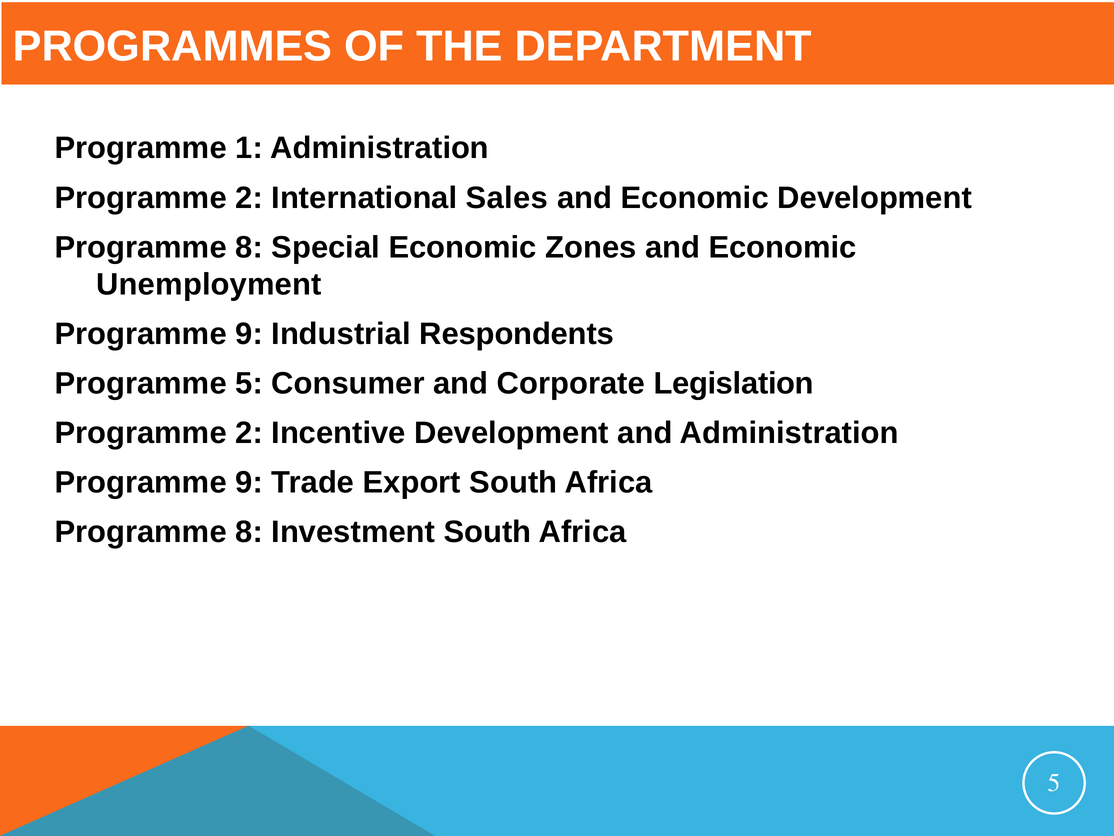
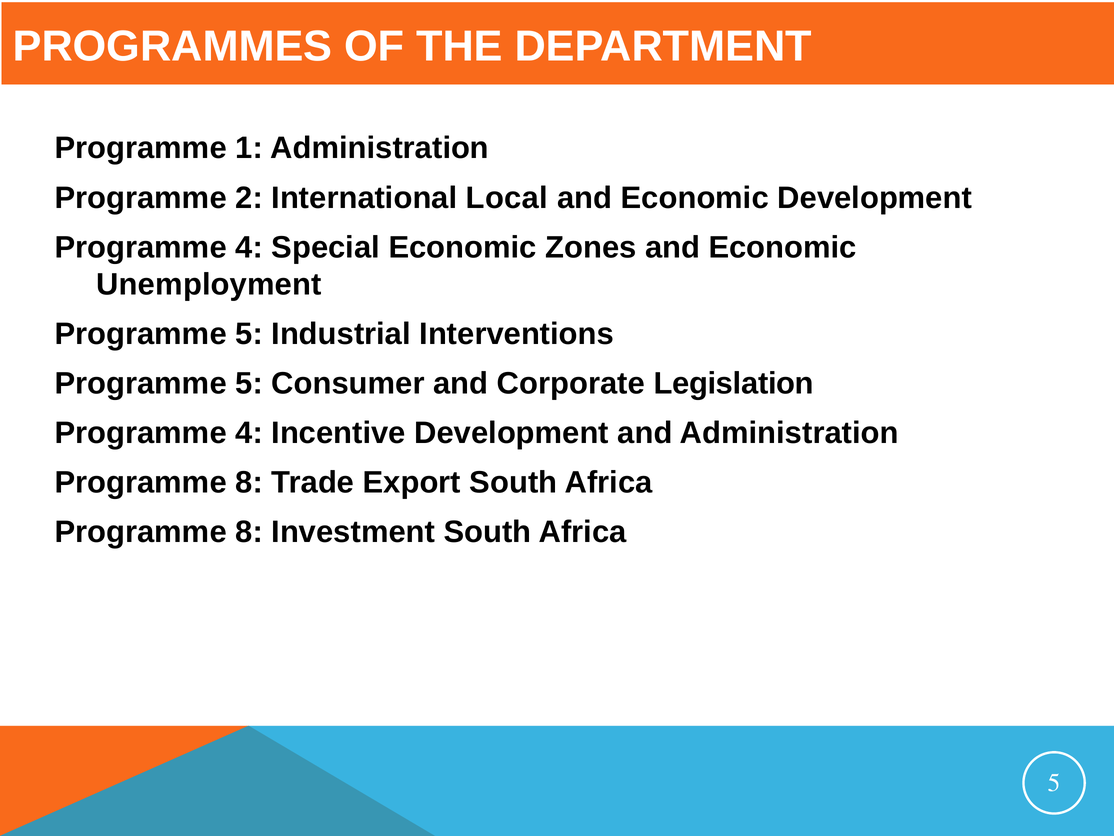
Sales: Sales -> Local
8 at (249, 247): 8 -> 4
9 at (249, 334): 9 -> 5
Respondents: Respondents -> Interventions
2 at (249, 433): 2 -> 4
9 at (249, 482): 9 -> 8
